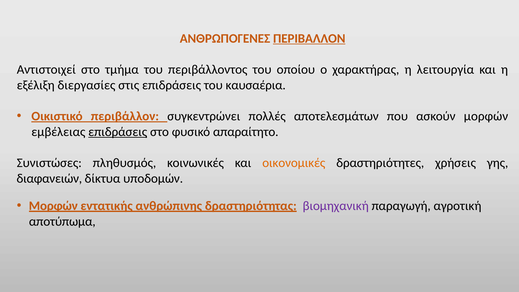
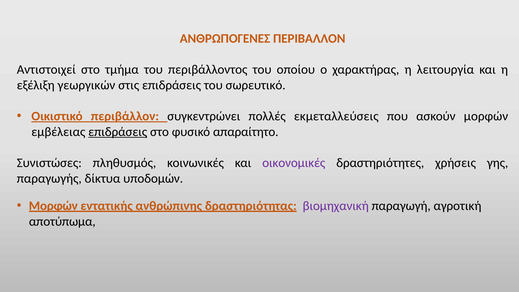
ΠΕΡΙΒΑΛΛΟΝ underline: present -> none
διεργασίες: διεργασίες -> γεωργικών
καυσαέρια: καυσαέρια -> σωρευτικό
αποτελεσμάτων: αποτελεσμάτων -> εκμεταλλεύσεις
οικονομικές colour: orange -> purple
διαφανειών: διαφανειών -> παραγωγής
